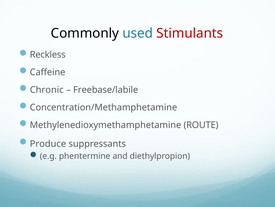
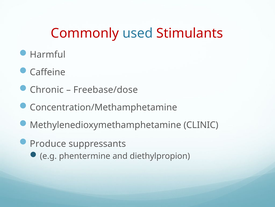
Commonly colour: black -> red
Reckless: Reckless -> Harmful
Freebase/labile: Freebase/labile -> Freebase/dose
ROUTE: ROUTE -> CLINIC
